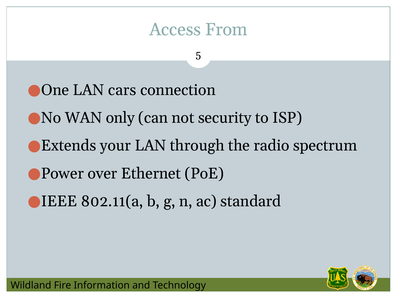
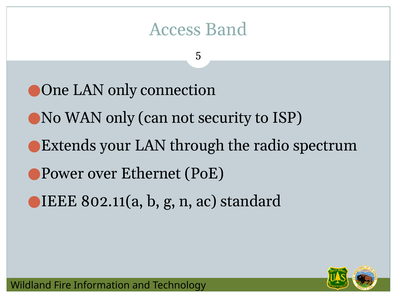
From: From -> Band
LAN cars: cars -> only
